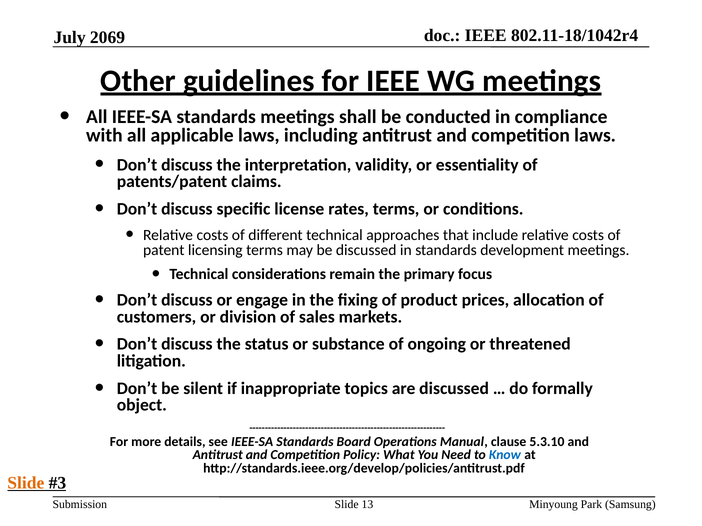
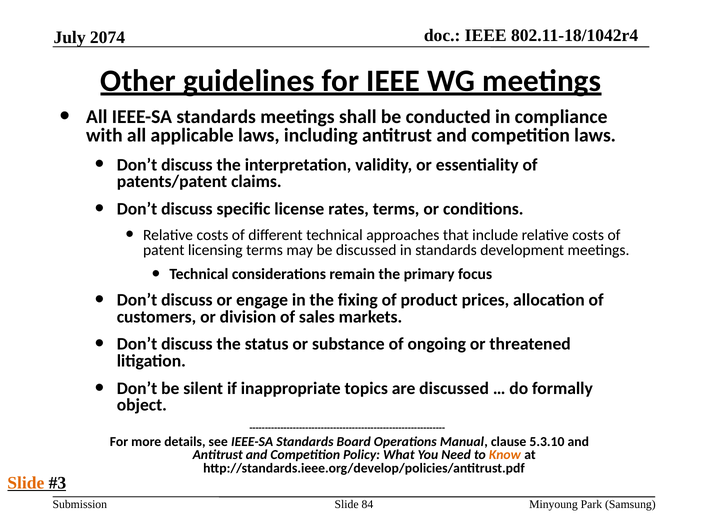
2069: 2069 -> 2074
Know colour: blue -> orange
13: 13 -> 84
